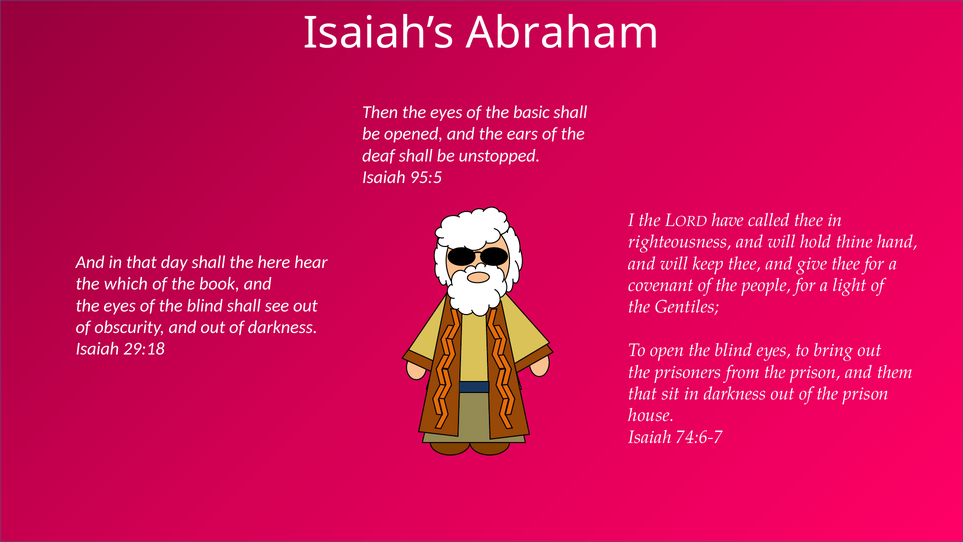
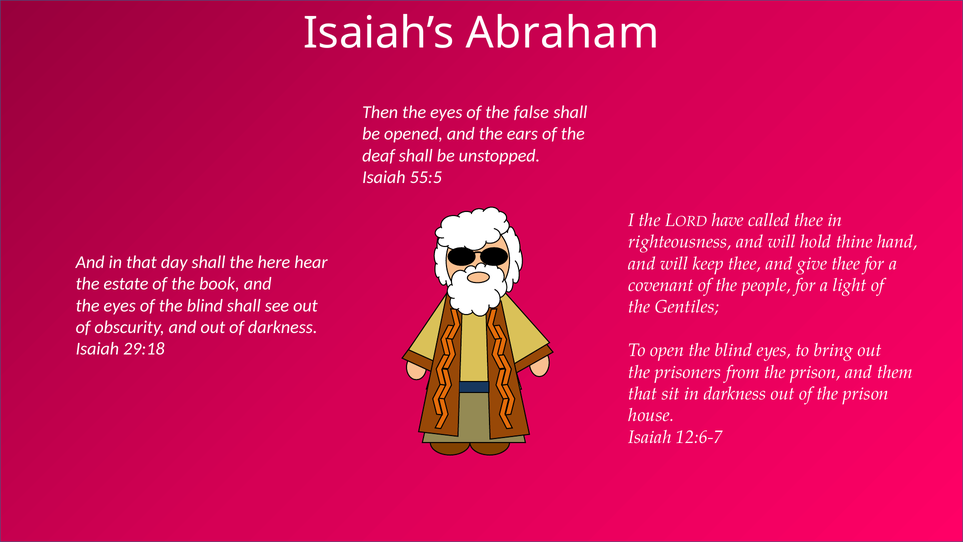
basic: basic -> false
95:5: 95:5 -> 55:5
which: which -> estate
74:6-7: 74:6-7 -> 12:6-7
